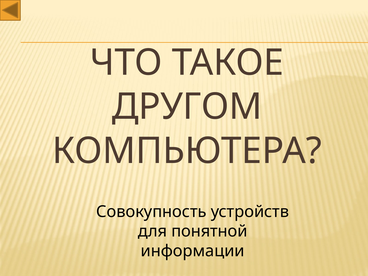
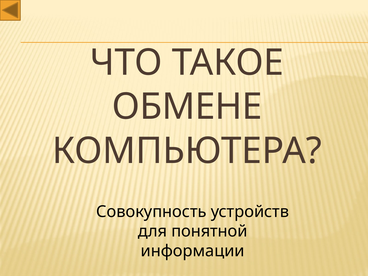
ДРУГОМ: ДРУГОМ -> ОБМЕНЕ
